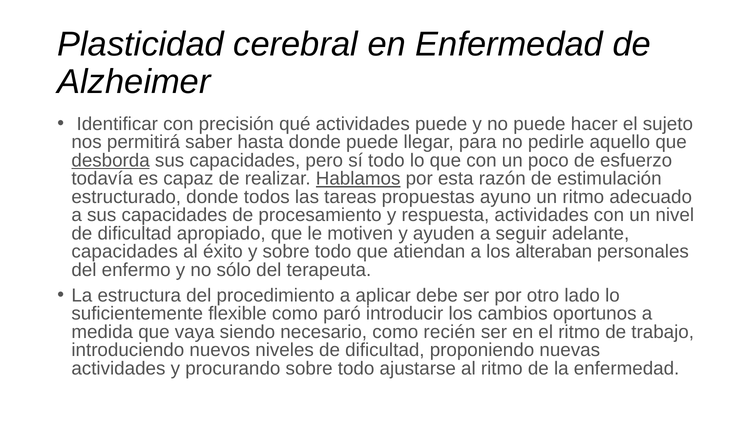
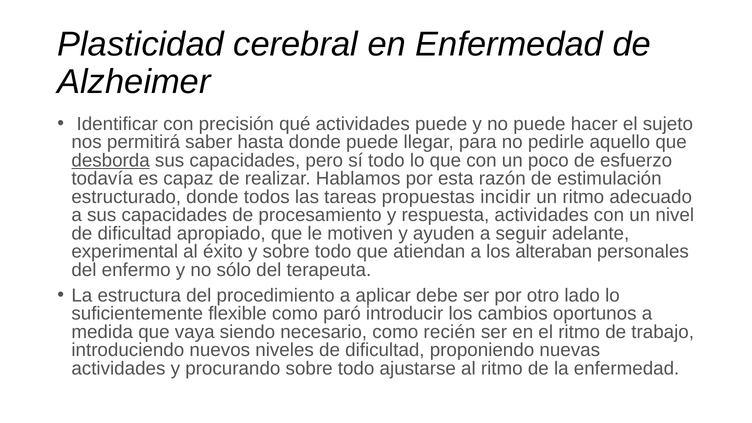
Hablamos underline: present -> none
ayuno: ayuno -> incidir
capacidades at (125, 252): capacidades -> experimental
